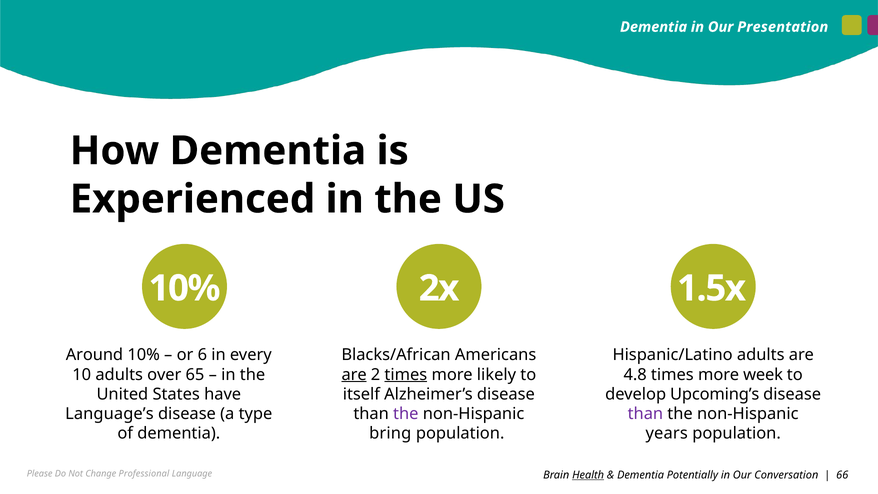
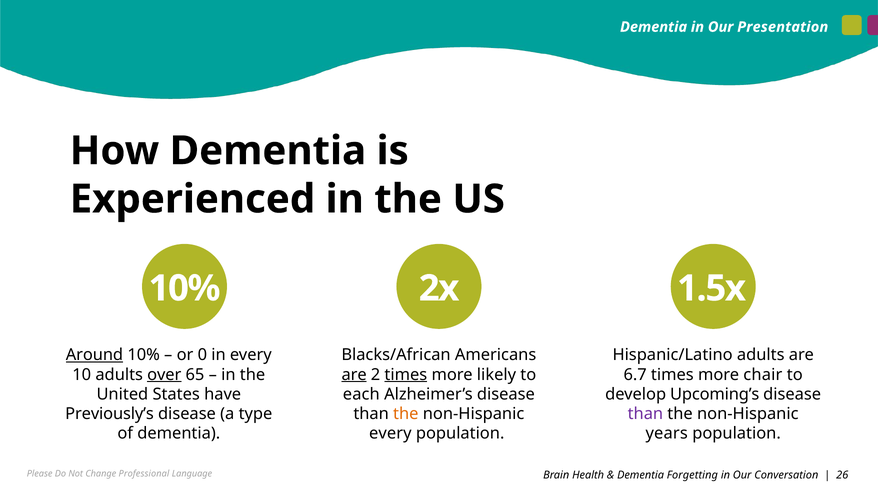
Around underline: none -> present
6: 6 -> 0
over underline: none -> present
4.8: 4.8 -> 6.7
week: week -> chair
itself: itself -> each
Language’s: Language’s -> Previously’s
the at (406, 414) colour: purple -> orange
bring at (390, 433): bring -> every
Health underline: present -> none
Potentially: Potentially -> Forgetting
66: 66 -> 26
